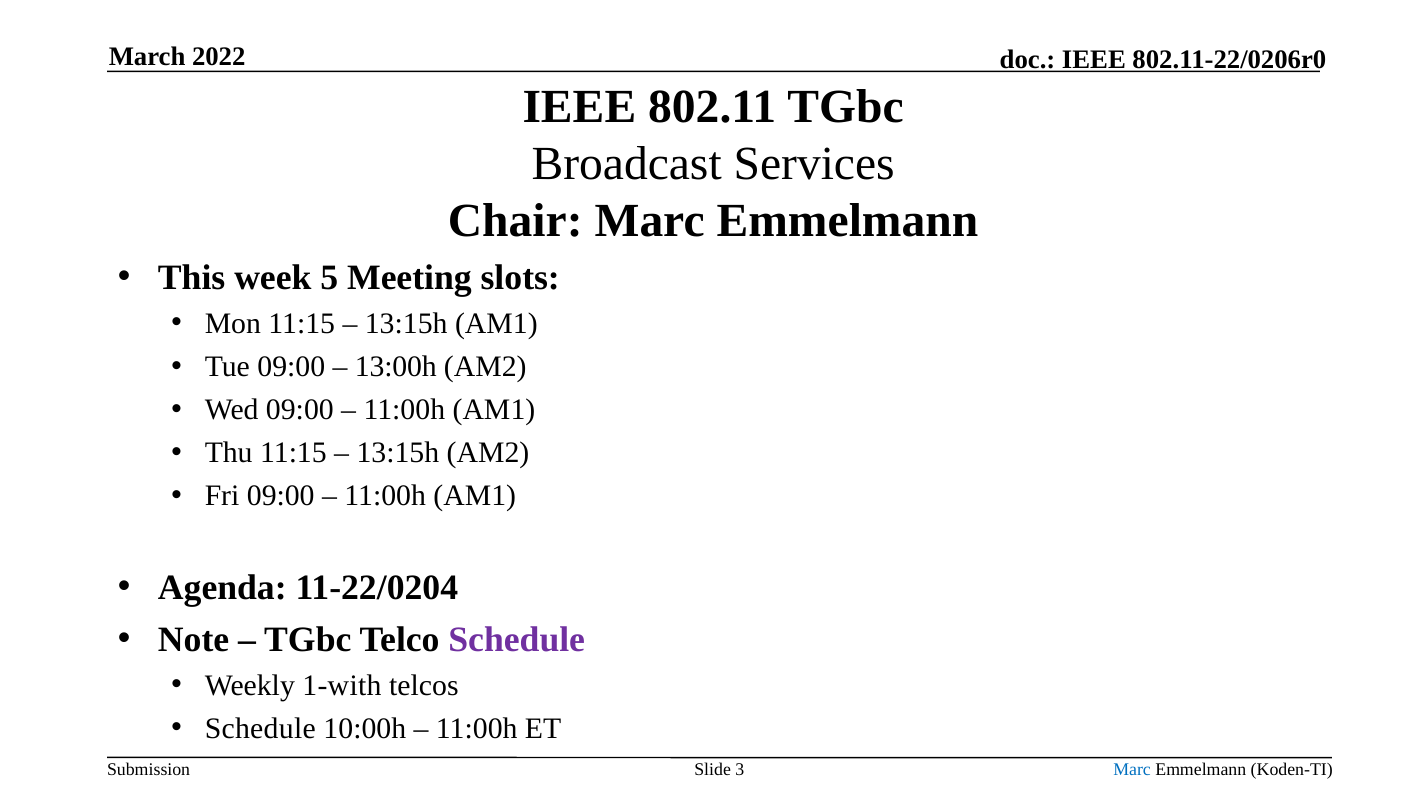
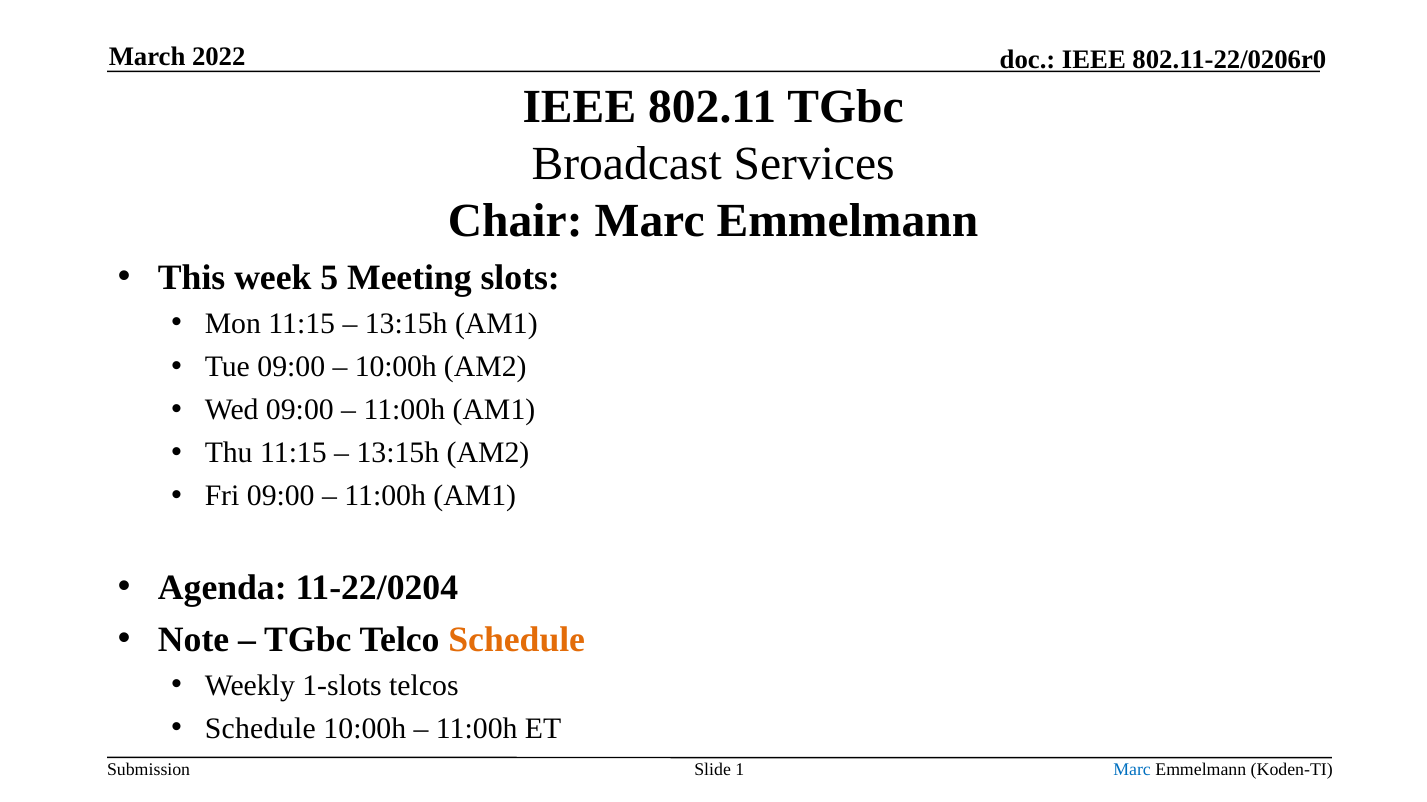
13:00h at (396, 367): 13:00h -> 10:00h
Schedule at (517, 640) colour: purple -> orange
1-with: 1-with -> 1-slots
3: 3 -> 1
